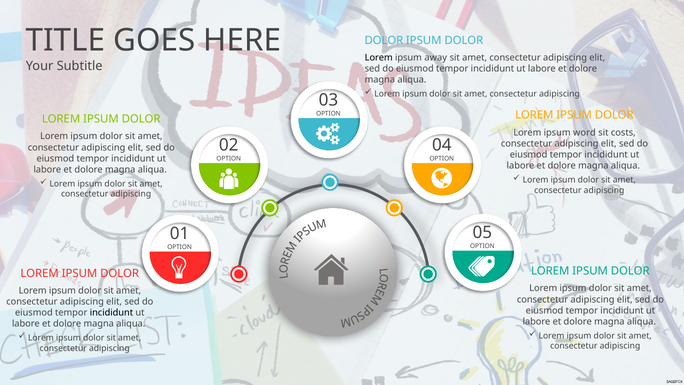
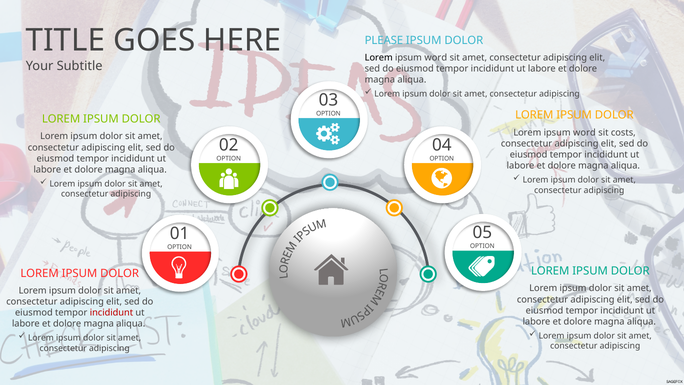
DOLOR at (384, 40): DOLOR -> PLEASE
away at (436, 58): away -> word
incididunt at (111, 313) colour: black -> red
